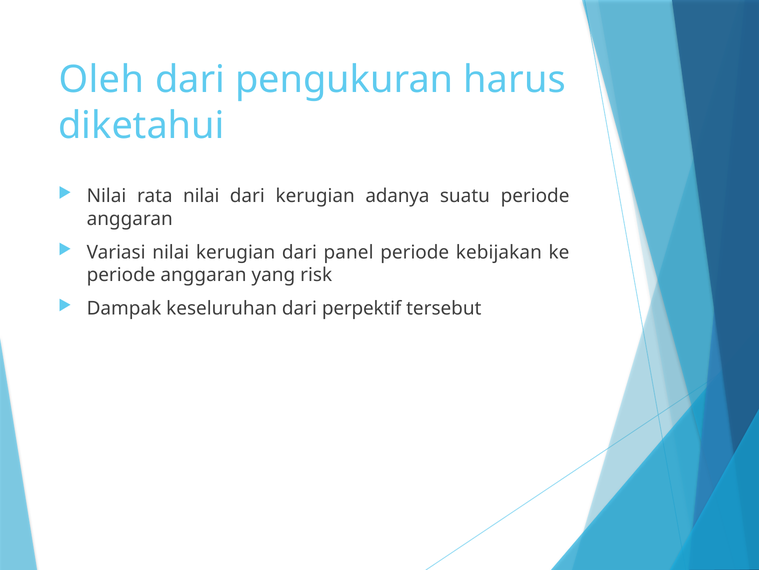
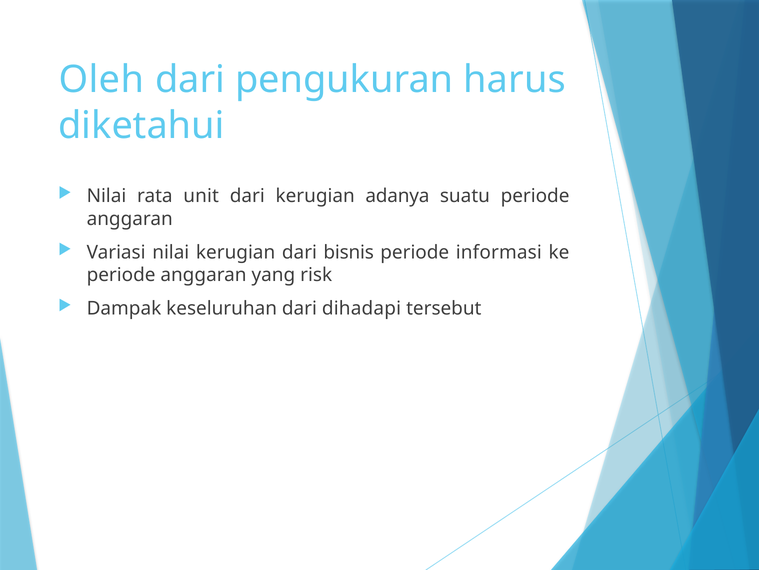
rata nilai: nilai -> unit
panel: panel -> bisnis
kebijakan: kebijakan -> informasi
perpektif: perpektif -> dihadapi
